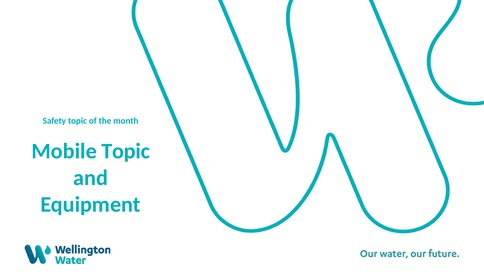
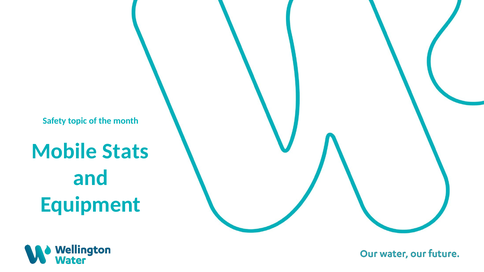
Mobile Topic: Topic -> Stats
